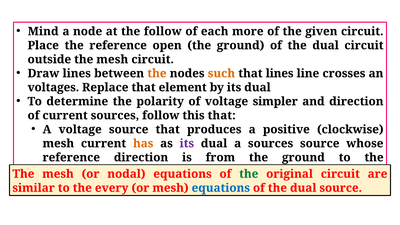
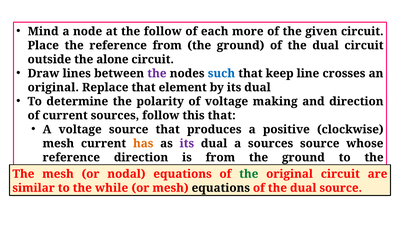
reference open: open -> from
outside the mesh: mesh -> alone
the at (157, 73) colour: orange -> purple
such colour: orange -> blue
that lines: lines -> keep
voltages at (53, 87): voltages -> original
simpler: simpler -> making
every: every -> while
equations at (221, 188) colour: blue -> black
